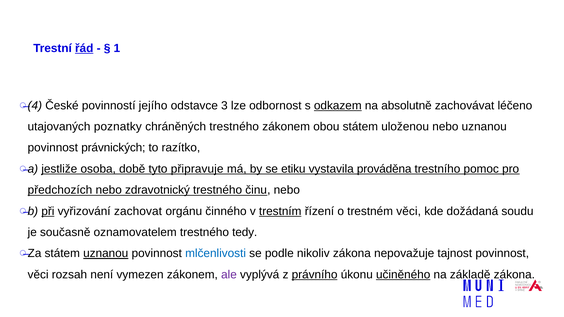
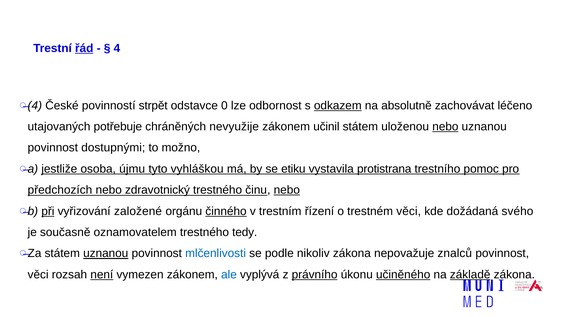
1: 1 -> 4
jejího: jejího -> strpět
3: 3 -> 0
poznatky: poznatky -> potřebuje
chráněných trestného: trestného -> nevyužije
obou: obou -> učinil
nebo at (445, 127) underline: none -> present
právnických: právnických -> dostupnými
razítko: razítko -> možno
době: době -> újmu
připravuje: připravuje -> vyhláškou
prováděna: prováděna -> protistrana
nebo at (287, 190) underline: none -> present
zachovat: zachovat -> založené
činného underline: none -> present
trestním underline: present -> none
soudu: soudu -> svého
tajnost: tajnost -> znalců
není underline: none -> present
ale colour: purple -> blue
základě underline: none -> present
